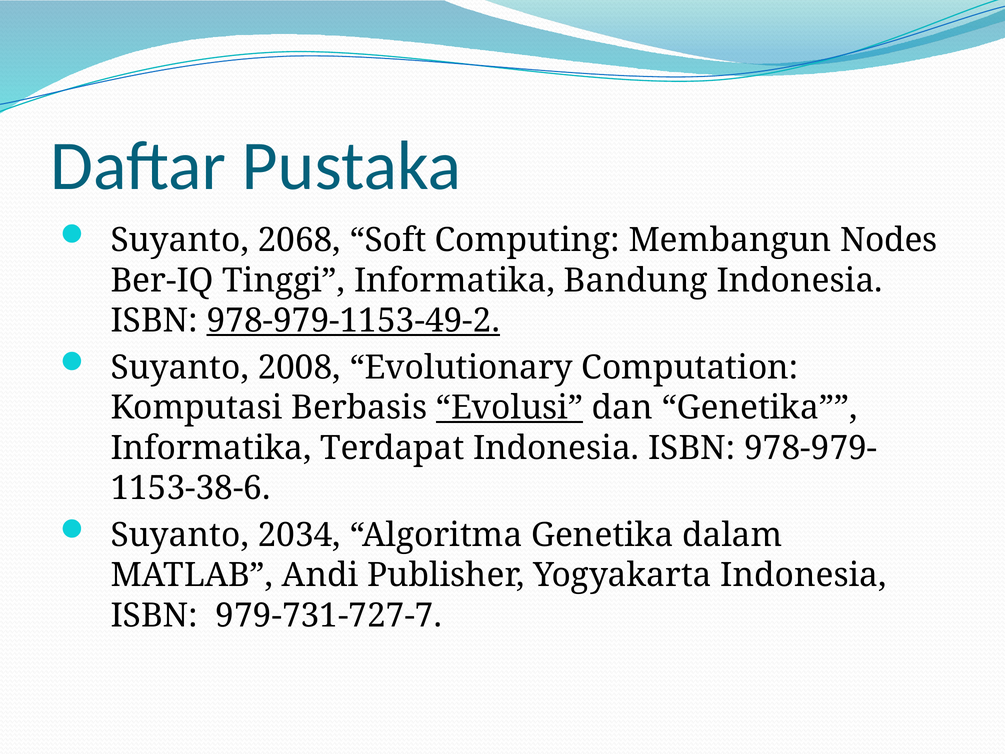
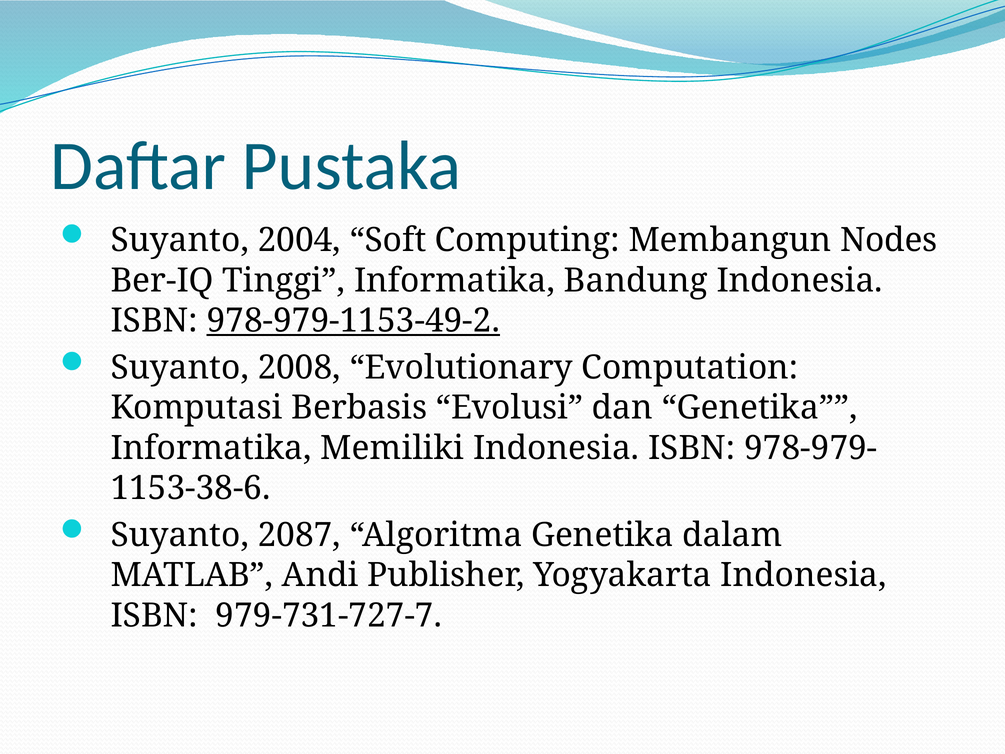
2068: 2068 -> 2004
Evolusi underline: present -> none
Terdapat: Terdapat -> Memiliki
2034: 2034 -> 2087
